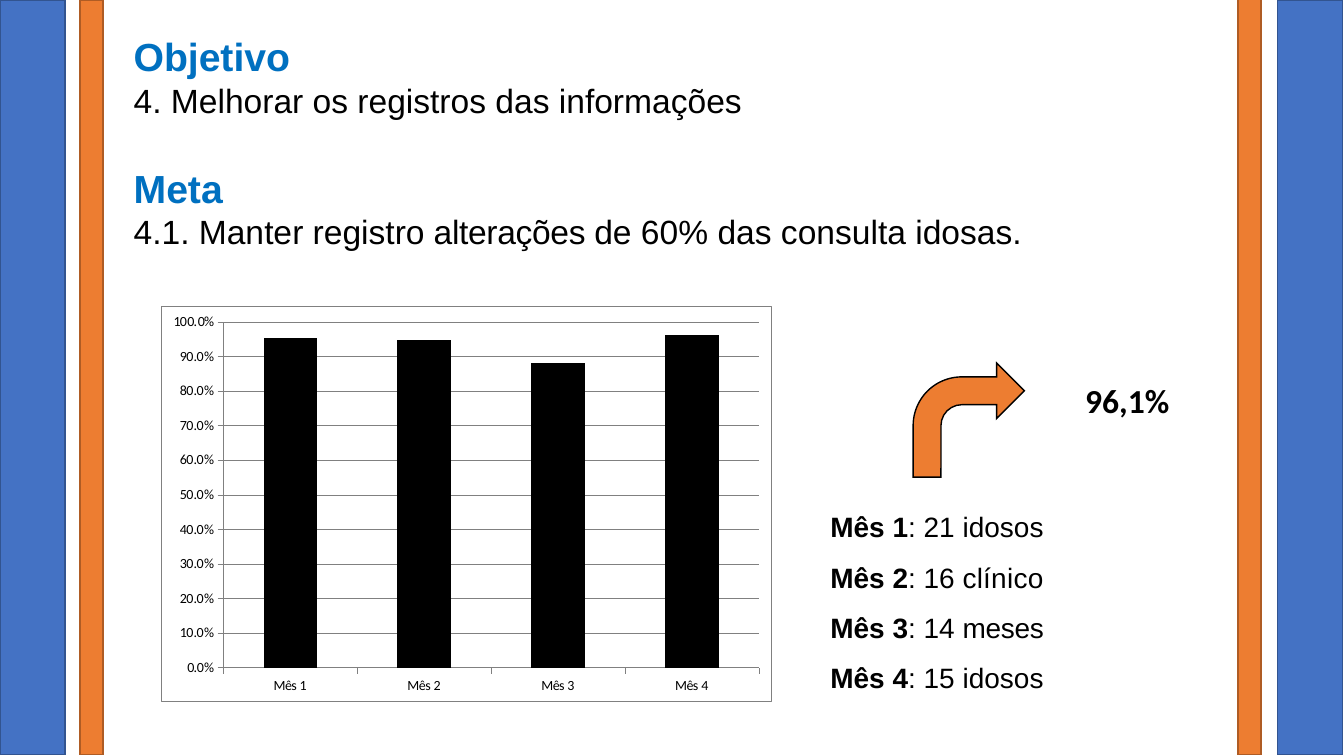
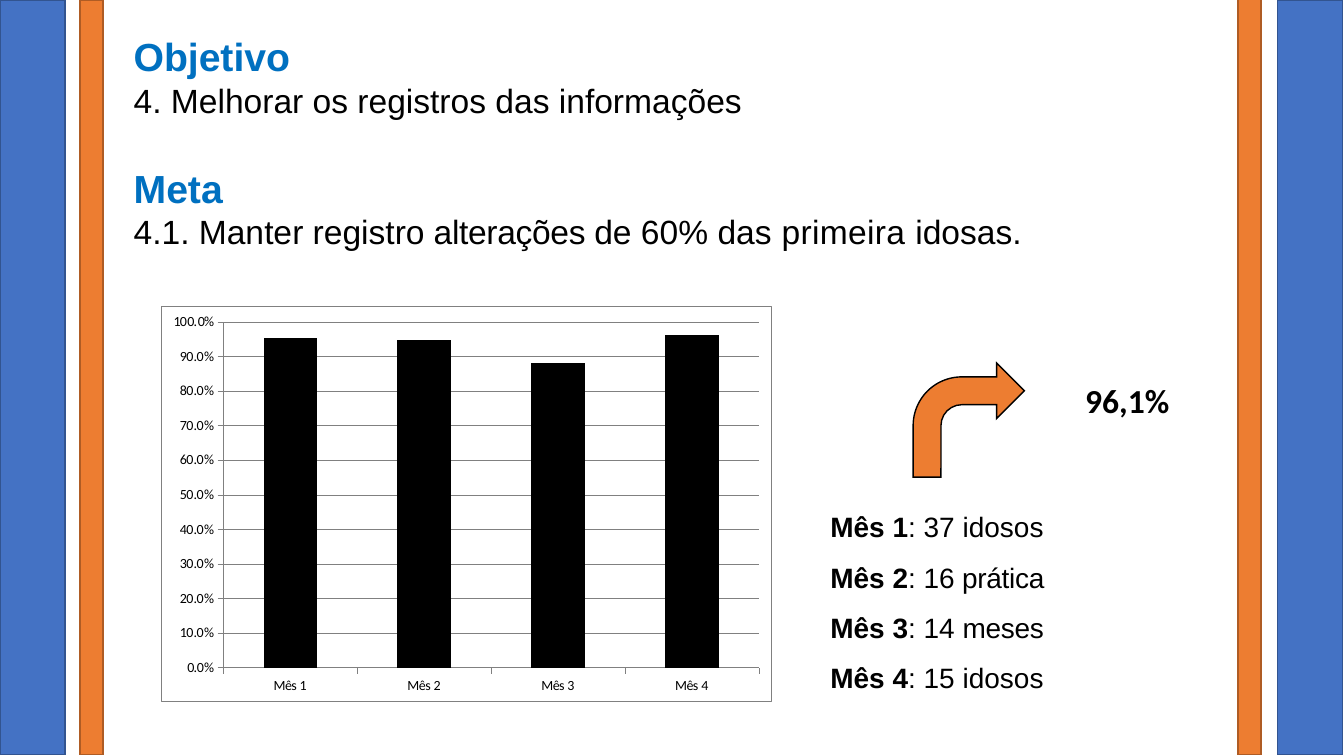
consulta: consulta -> primeira
21: 21 -> 37
clínico: clínico -> prática
